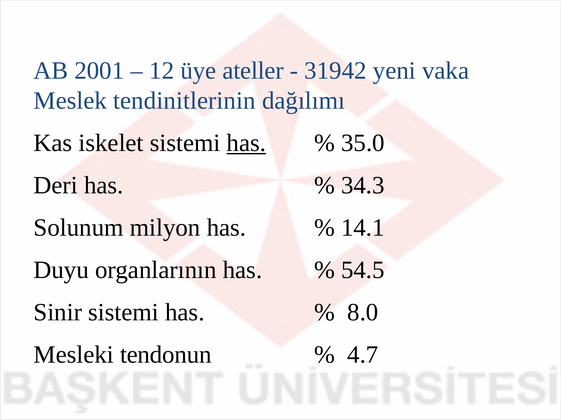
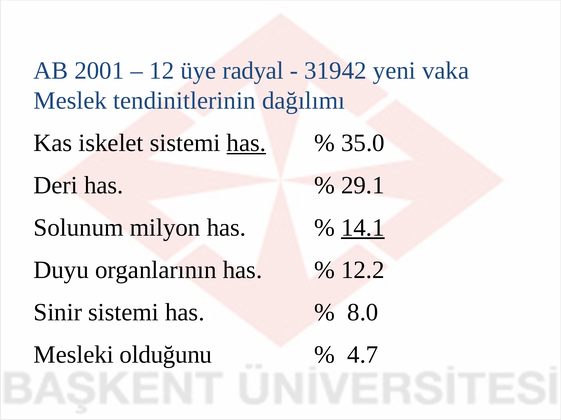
ateller: ateller -> radyal
34.3: 34.3 -> 29.1
14.1 underline: none -> present
54.5: 54.5 -> 12.2
tendonun: tendonun -> olduğunu
